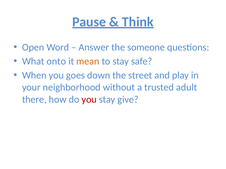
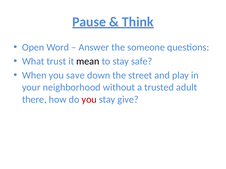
onto: onto -> trust
mean colour: orange -> black
goes: goes -> save
